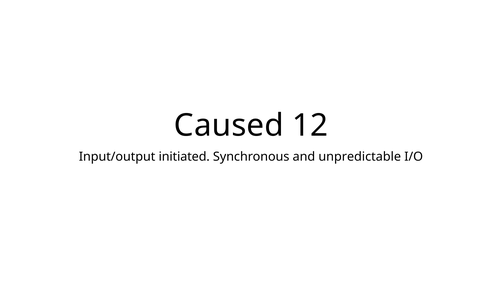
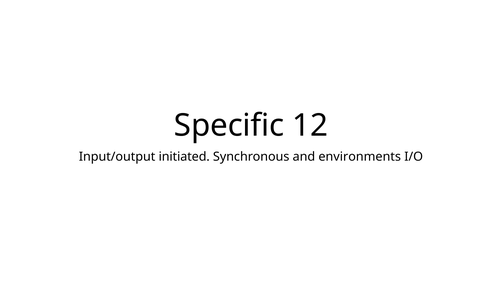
Caused: Caused -> Specific
unpredictable: unpredictable -> environments
